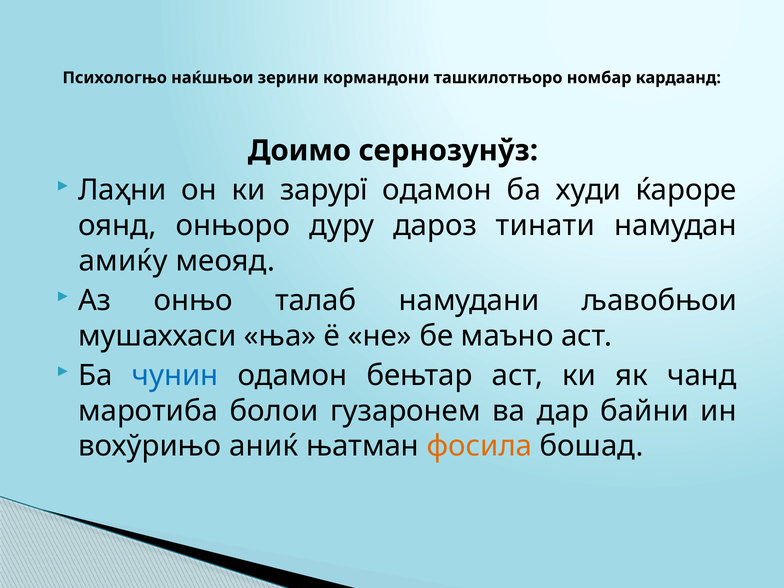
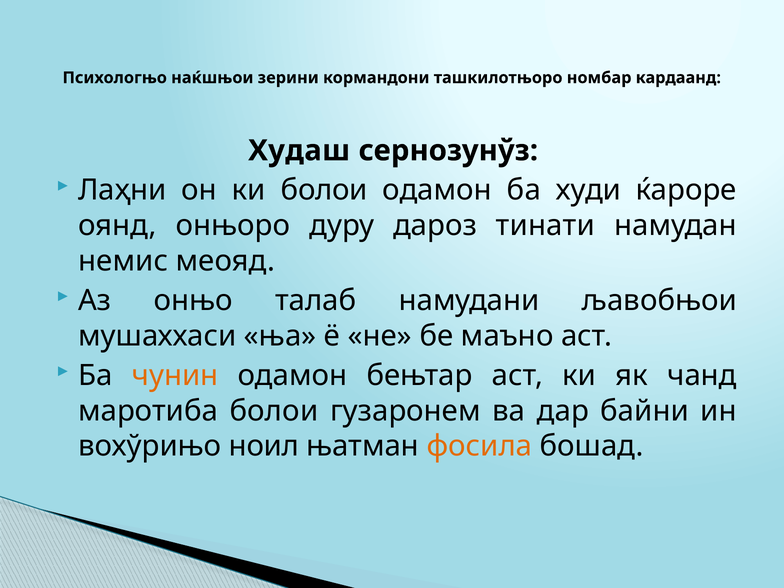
Доимо: Доимо -> Худаш
ки зарурї: зарурї -> болои
амиќу: амиќу -> немис
чунин colour: blue -> orange
аниќ: аниќ -> ноил
